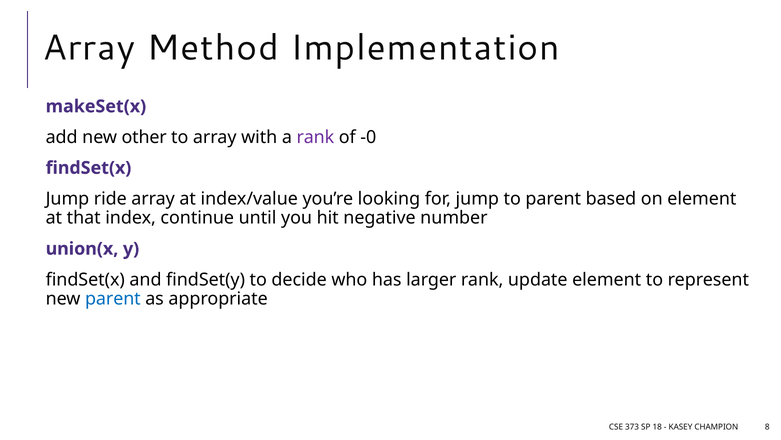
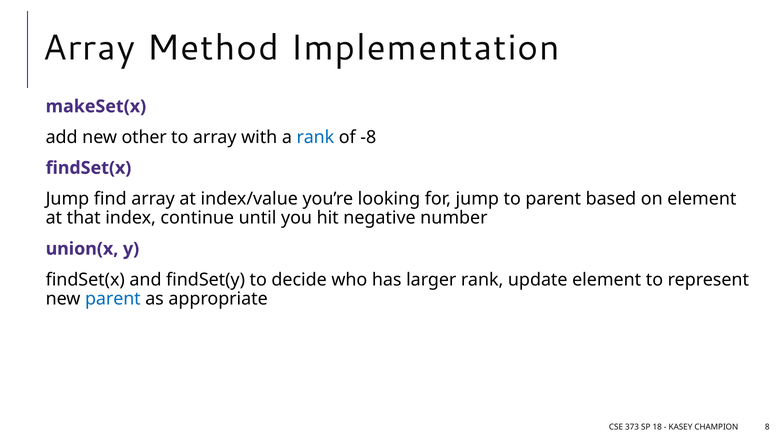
rank at (315, 137) colour: purple -> blue
-0: -0 -> -8
ride: ride -> find
